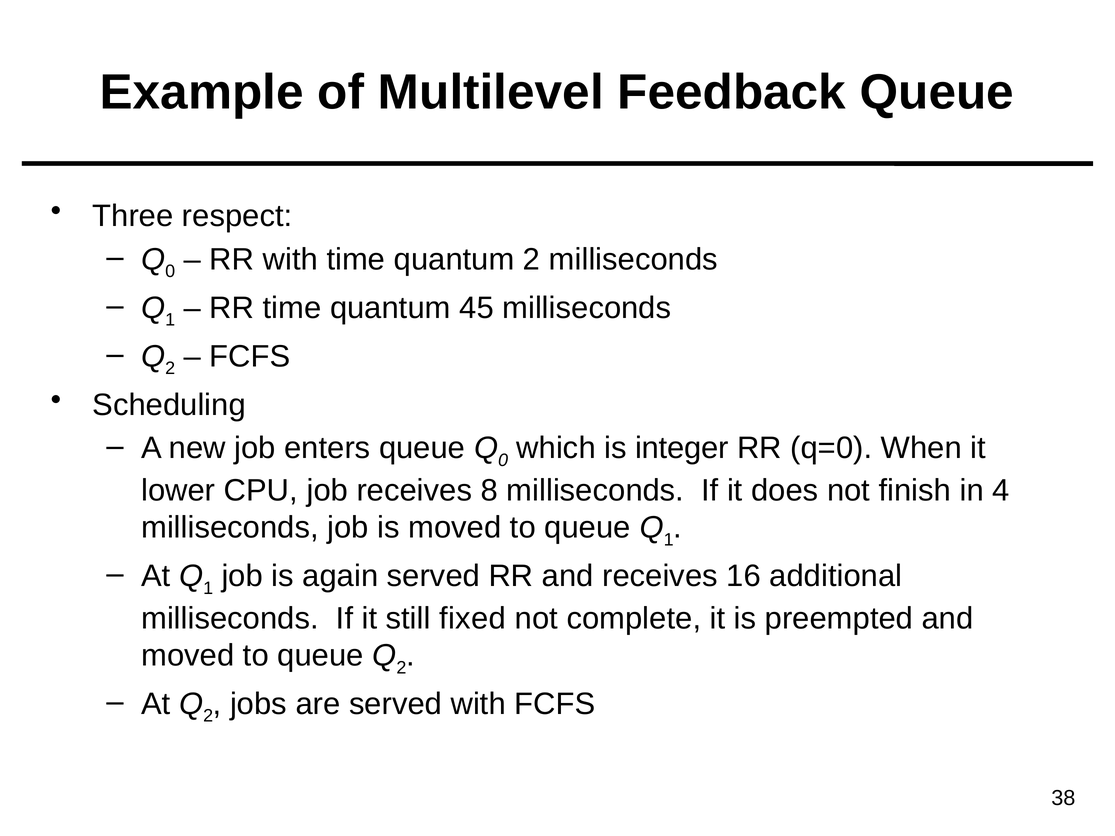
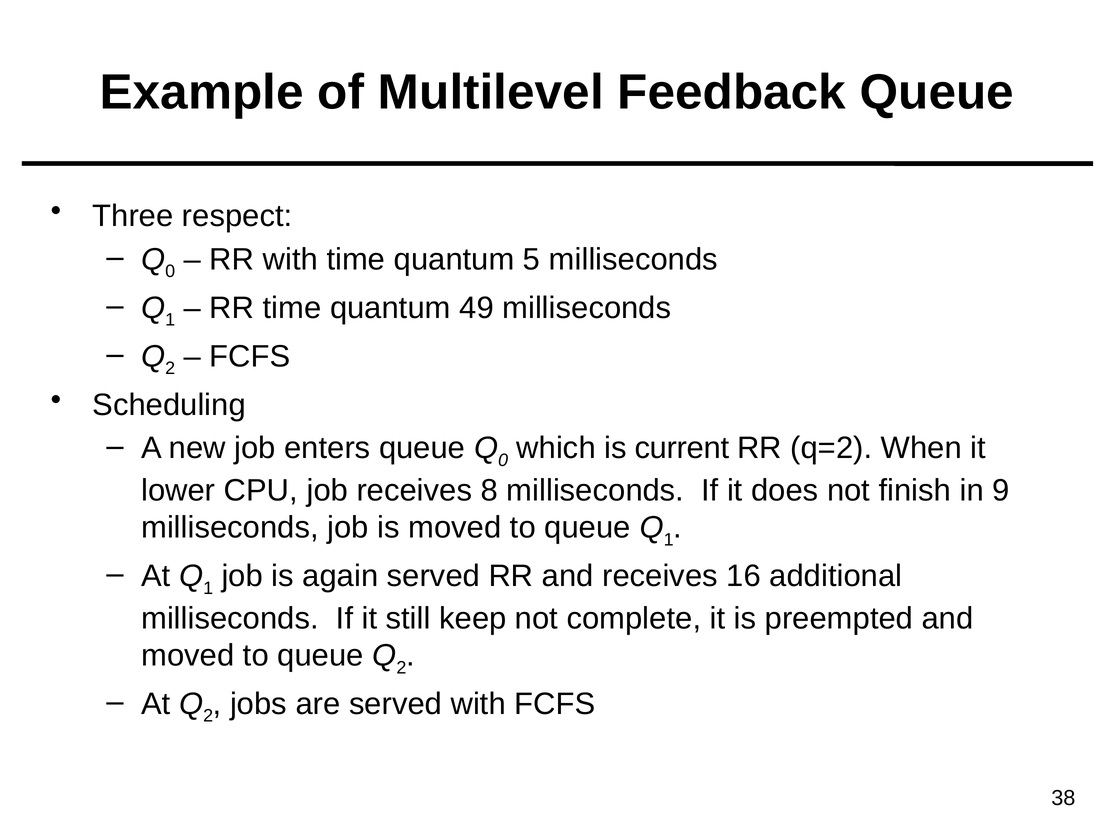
quantum 2: 2 -> 5
45: 45 -> 49
integer: integer -> current
q=0: q=0 -> q=2
4: 4 -> 9
fixed: fixed -> keep
